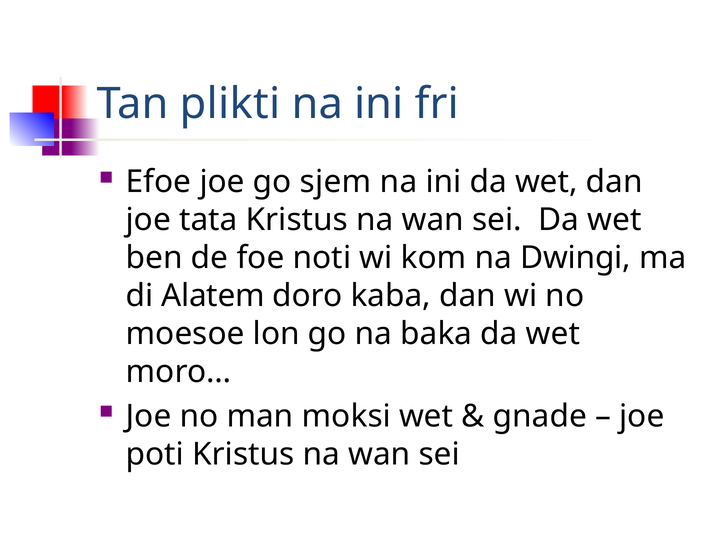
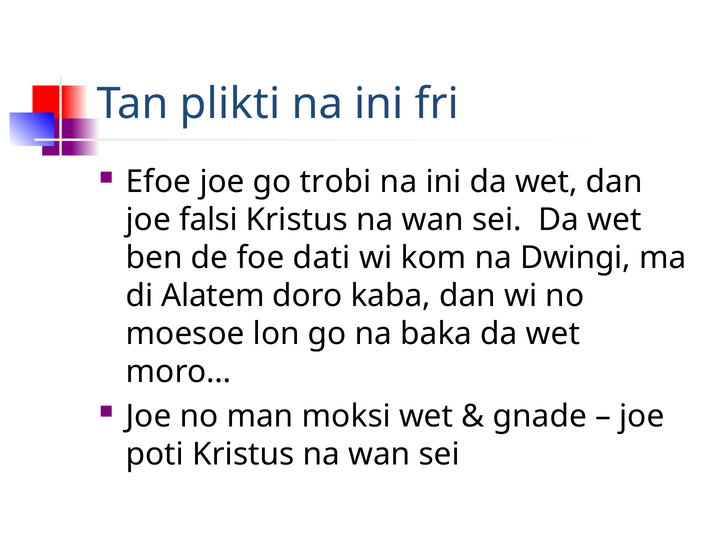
sjem: sjem -> trobi
tata: tata -> falsi
noti: noti -> dati
